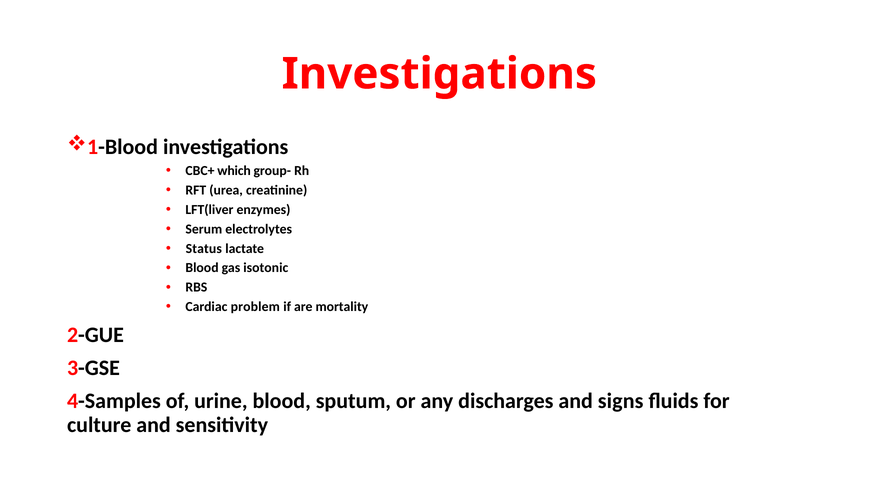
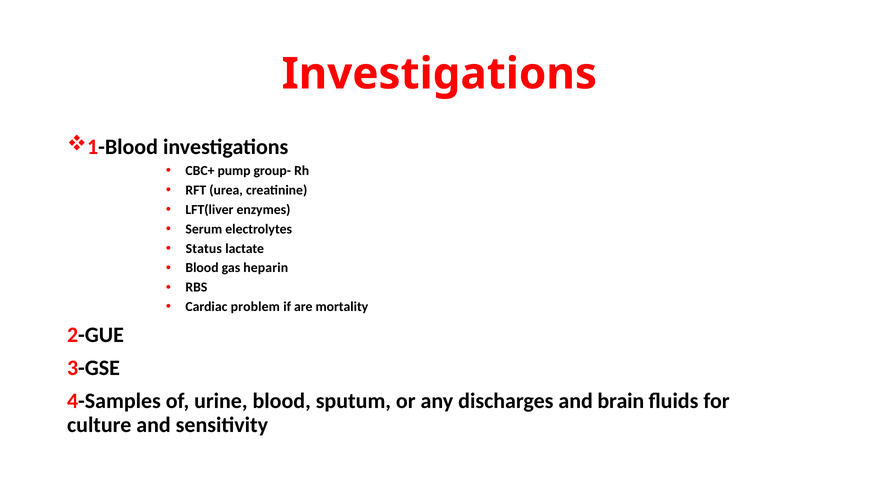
which: which -> pump
isotonic: isotonic -> heparin
signs: signs -> brain
